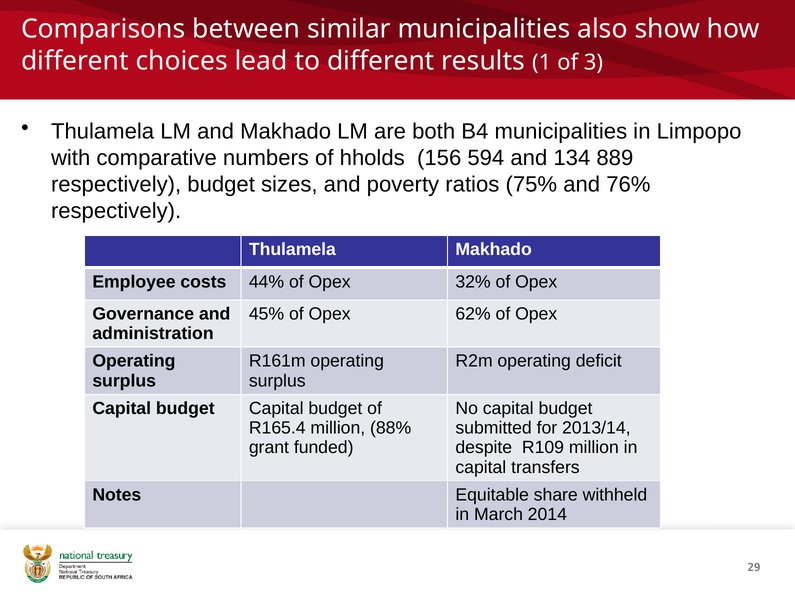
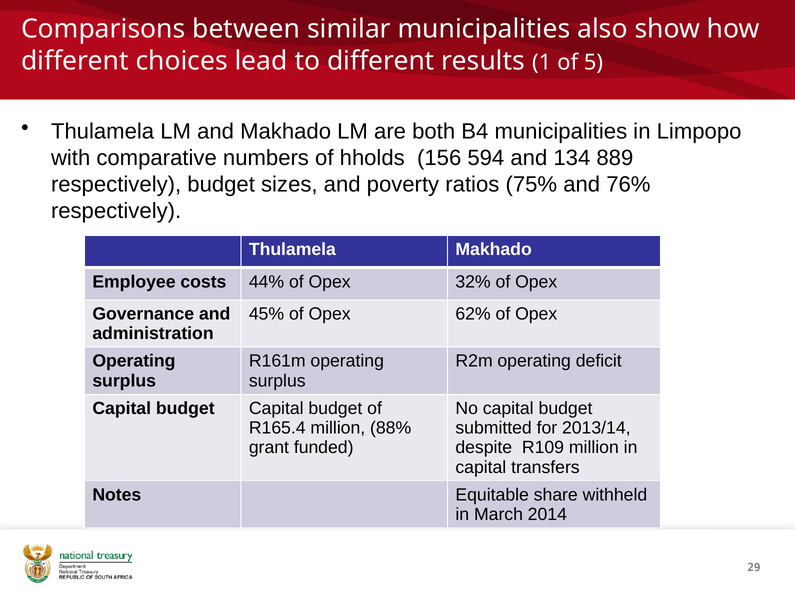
3: 3 -> 5
